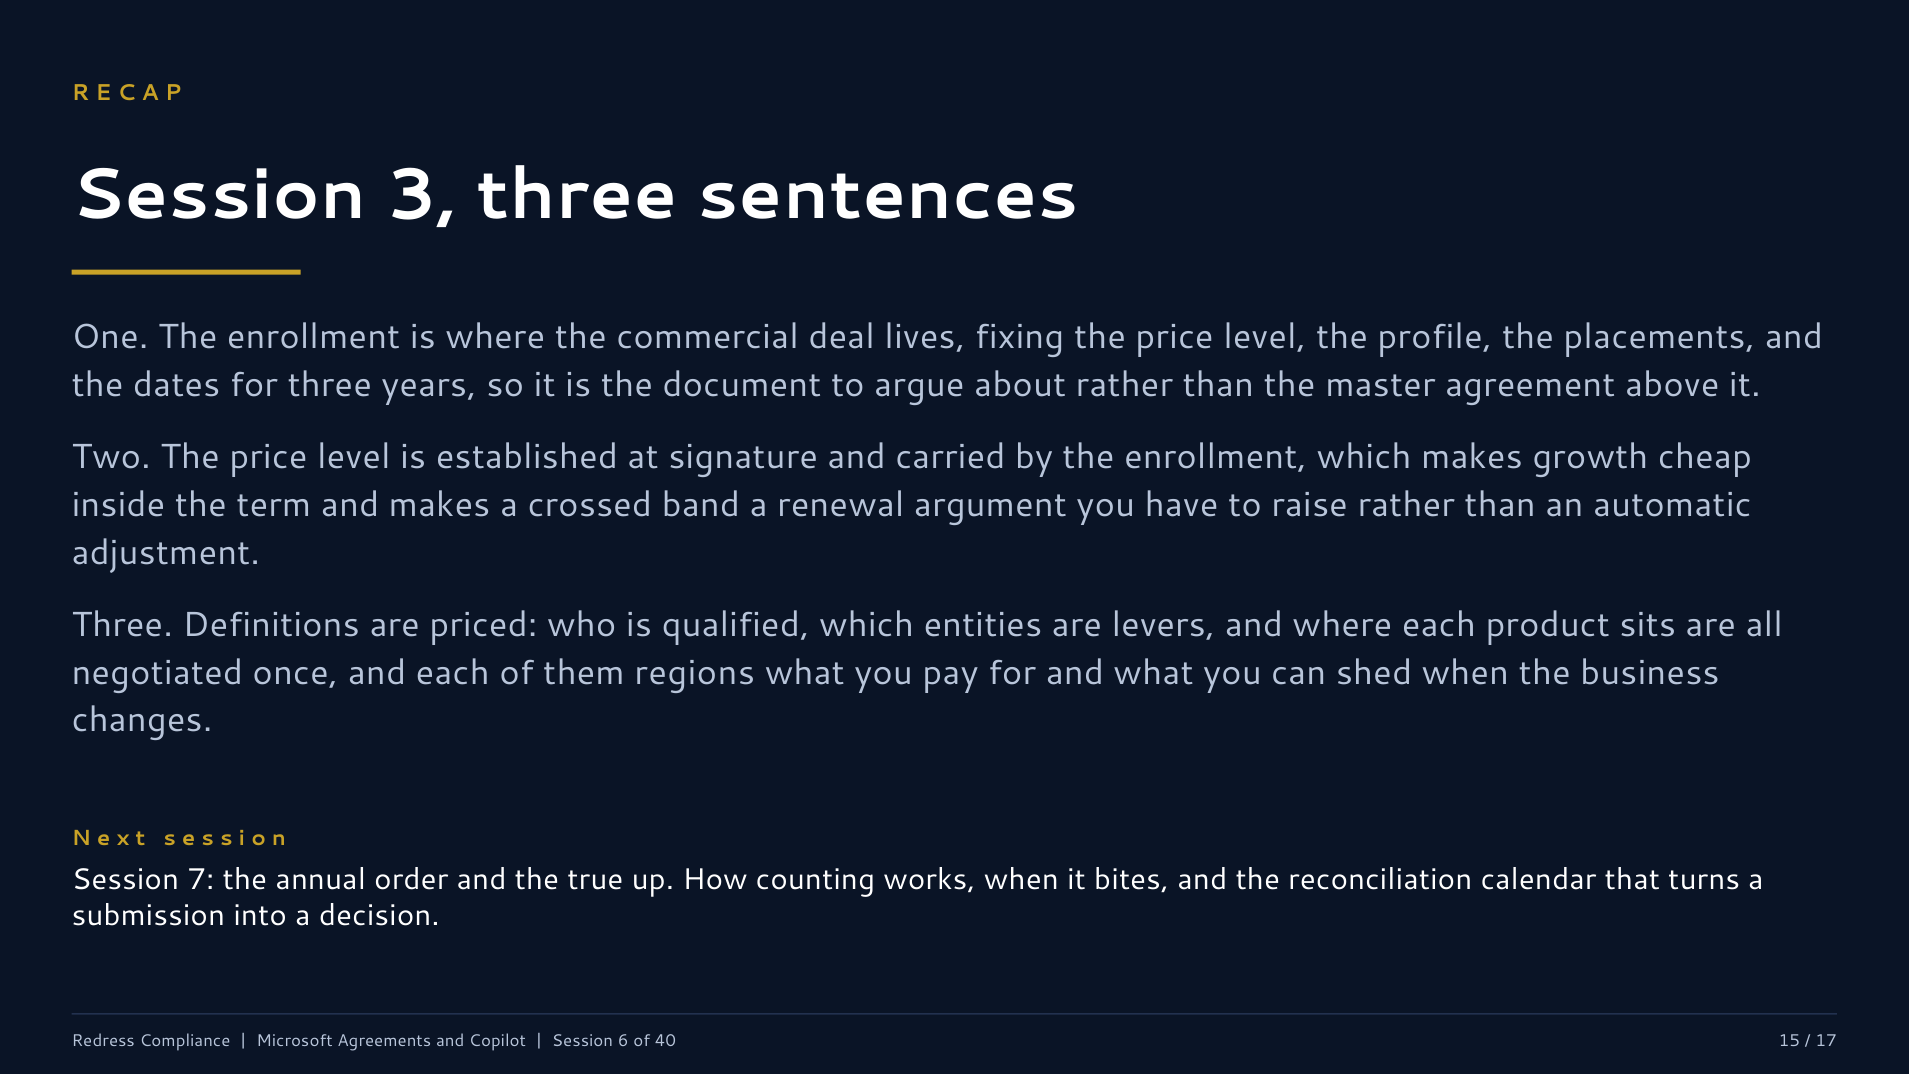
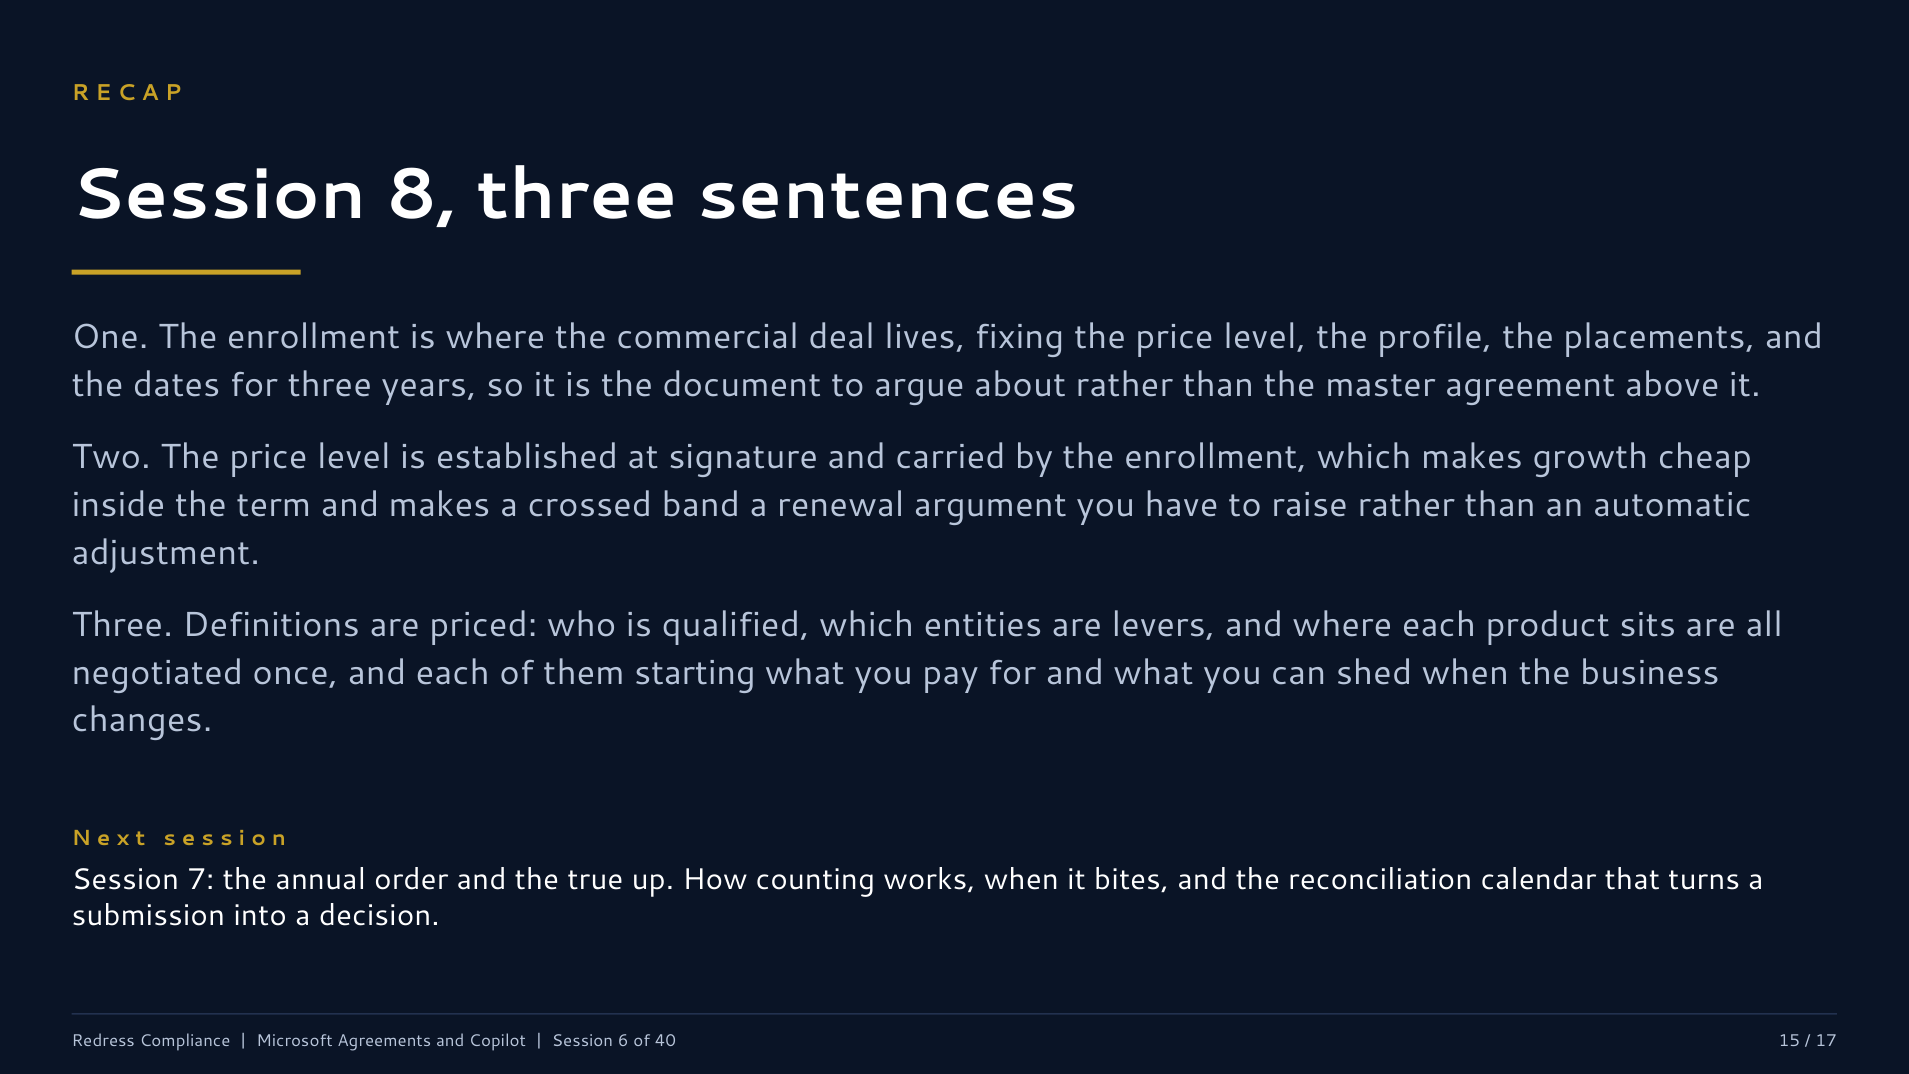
3: 3 -> 8
regions: regions -> starting
